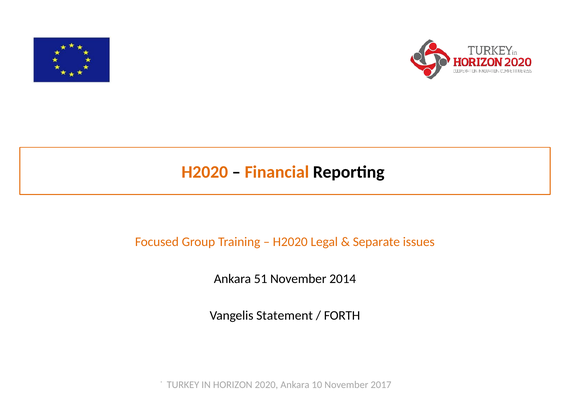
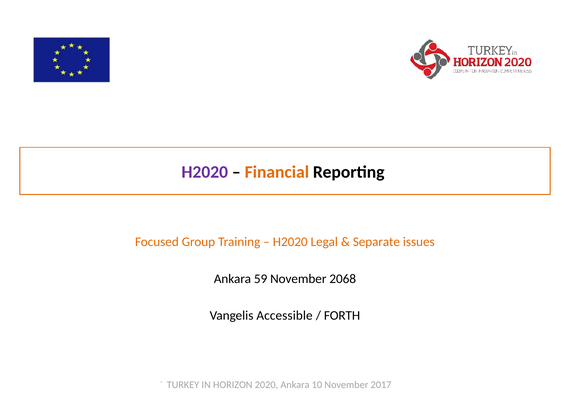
H2020 at (205, 172) colour: orange -> purple
51: 51 -> 59
2014: 2014 -> 2068
Statement: Statement -> Accessible
